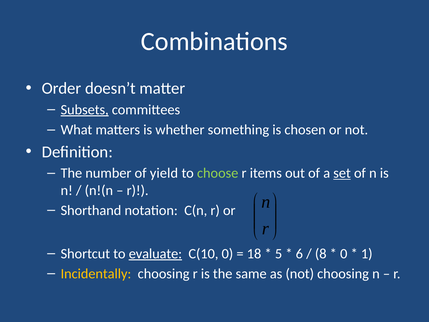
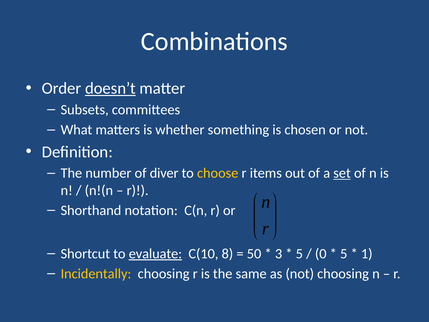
doesn’t underline: none -> present
Subsets underline: present -> none
yield: yield -> diver
choose colour: light green -> yellow
C(10 0: 0 -> 8
18: 18 -> 50
5: 5 -> 3
6 at (299, 254): 6 -> 5
8: 8 -> 0
0 at (344, 254): 0 -> 5
